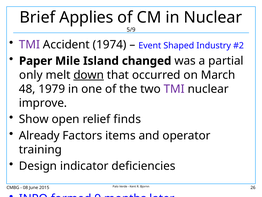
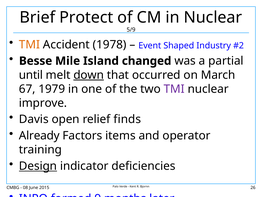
Applies: Applies -> Protect
TMI at (29, 44) colour: purple -> orange
1974: 1974 -> 1978
Paper: Paper -> Besse
only: only -> until
48: 48 -> 67
Show: Show -> Davis
Design underline: none -> present
